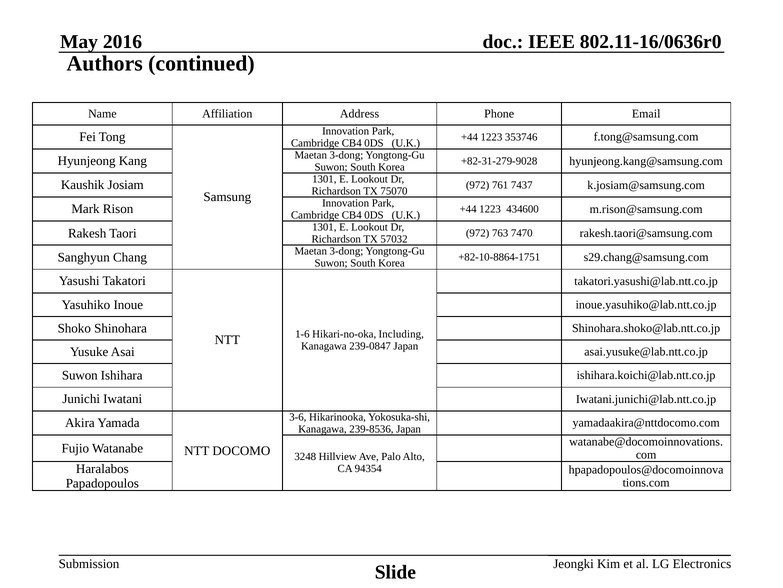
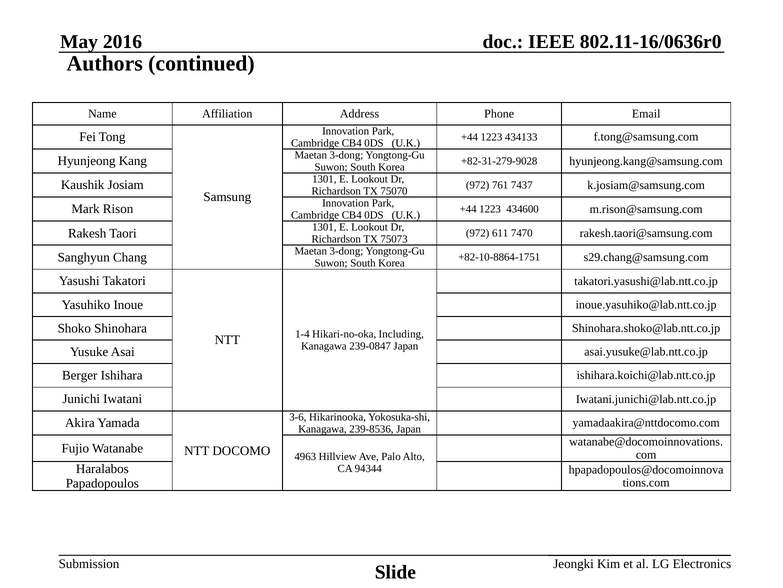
353746: 353746 -> 434133
763: 763 -> 611
57032: 57032 -> 75073
1-6: 1-6 -> 1-4
Suwon at (80, 375): Suwon -> Berger
3248: 3248 -> 4963
94354: 94354 -> 94344
